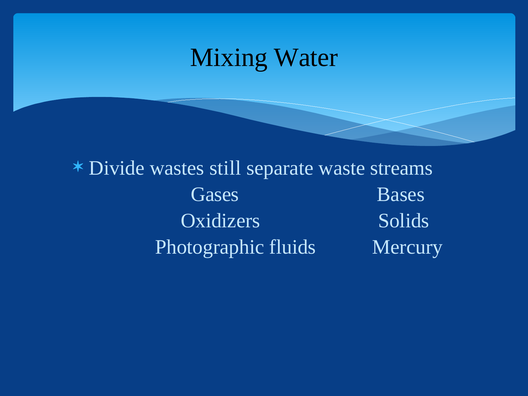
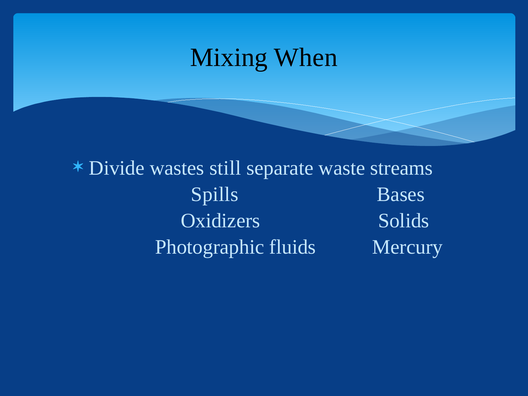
Water: Water -> When
Gases: Gases -> Spills
